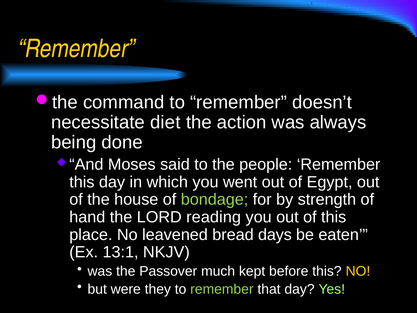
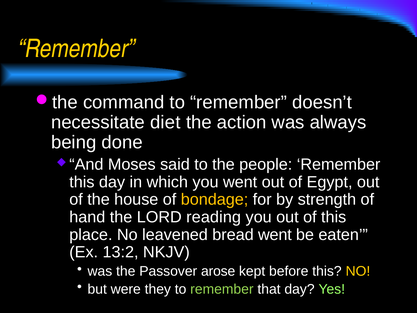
bondage colour: light green -> yellow
bread days: days -> went
13:1: 13:1 -> 13:2
much: much -> arose
